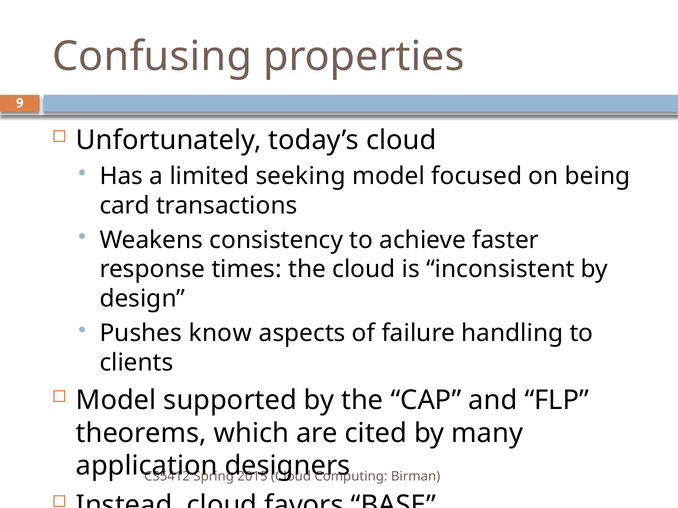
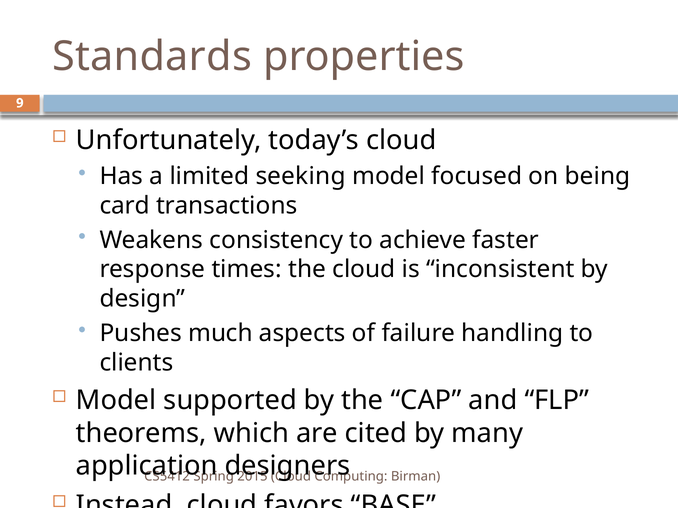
Confusing: Confusing -> Standards
know: know -> much
